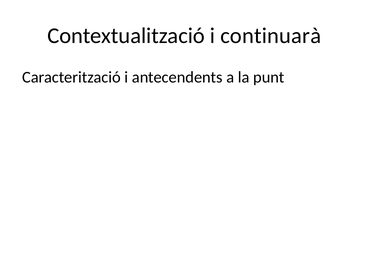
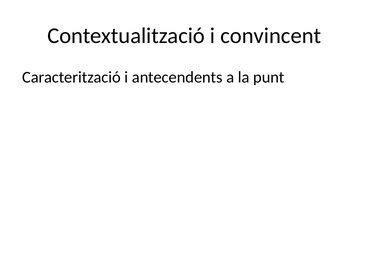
continuarà: continuarà -> convincent
